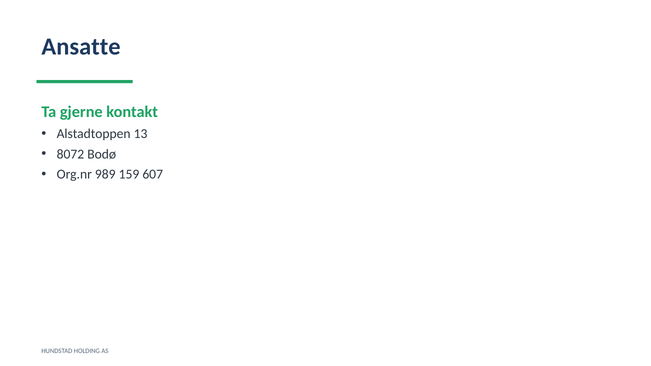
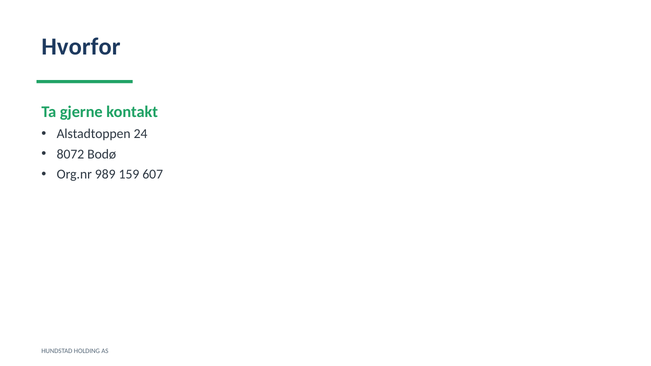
Ansatte: Ansatte -> Hvorfor
13: 13 -> 24
